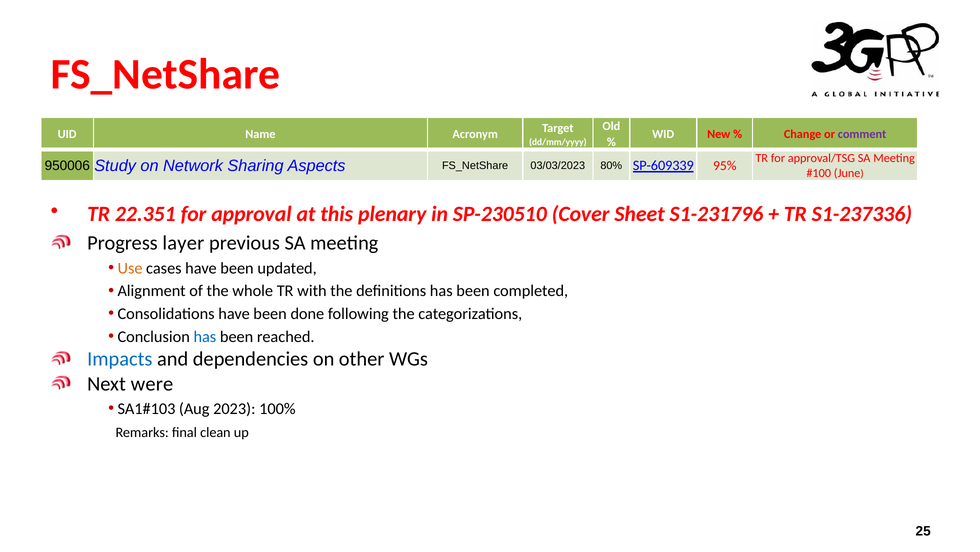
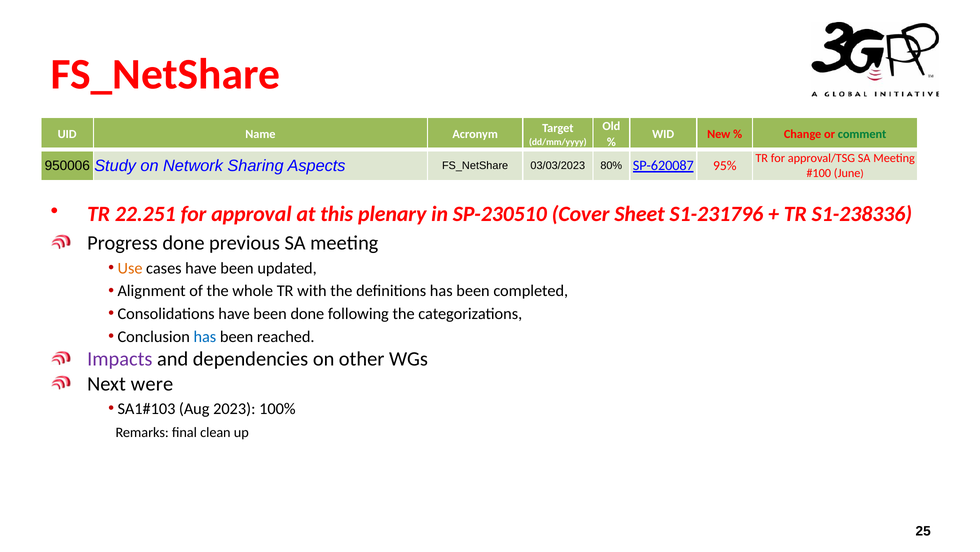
comment colour: purple -> green
SP-609339: SP-609339 -> SP-620087
22.351: 22.351 -> 22.251
S1-237336: S1-237336 -> S1-238336
Progress layer: layer -> done
Impacts colour: blue -> purple
